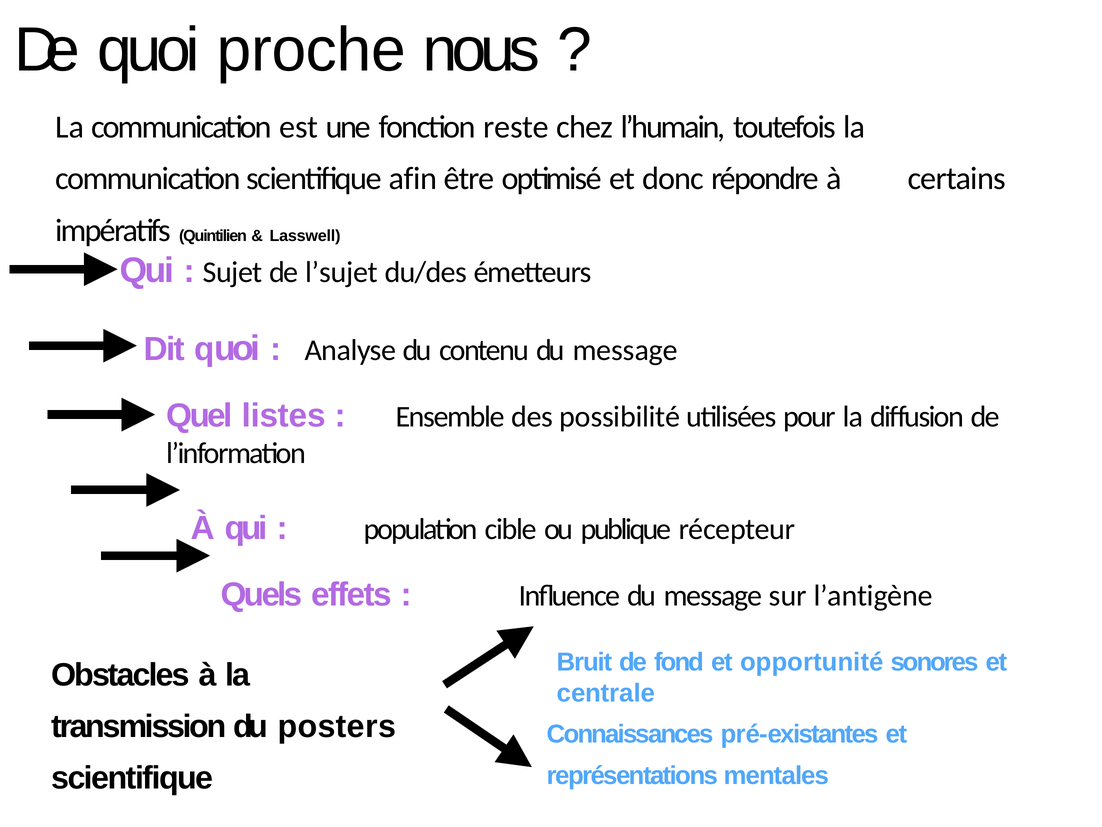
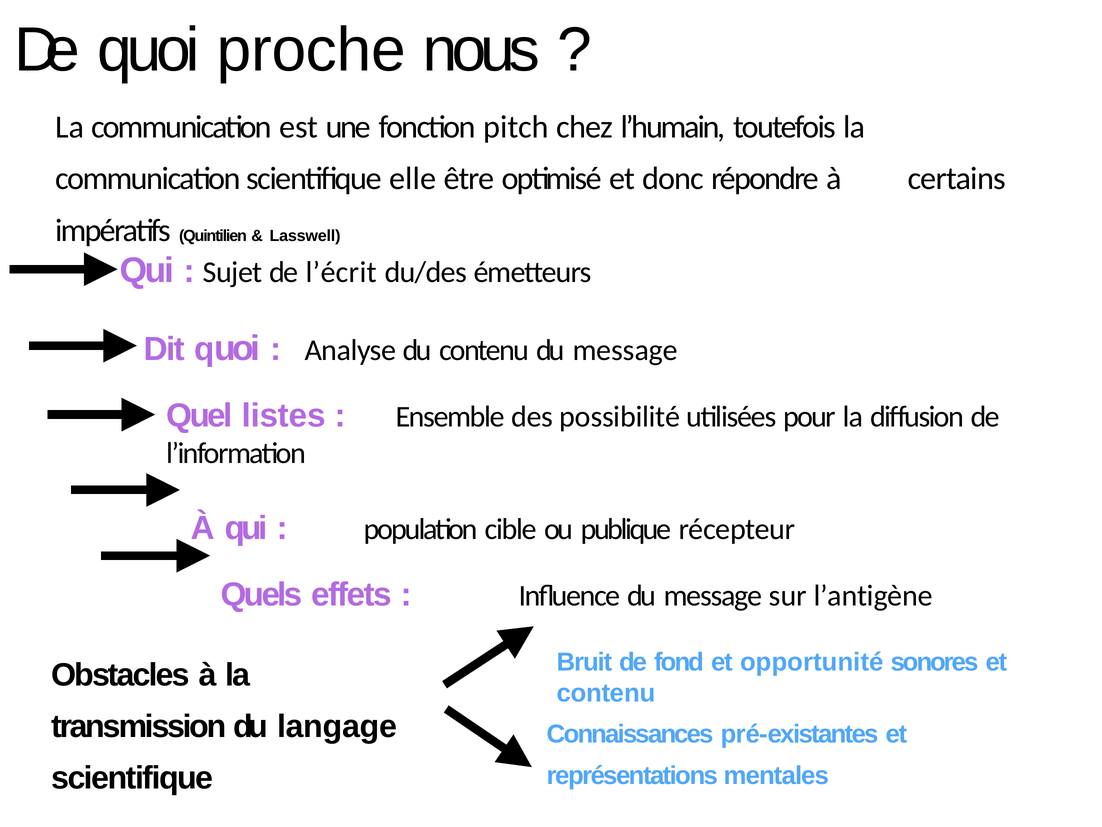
reste: reste -> pitch
afin: afin -> elle
l’sujet: l’sujet -> l’écrit
centrale at (606, 693): centrale -> contenu
posters: posters -> langage
